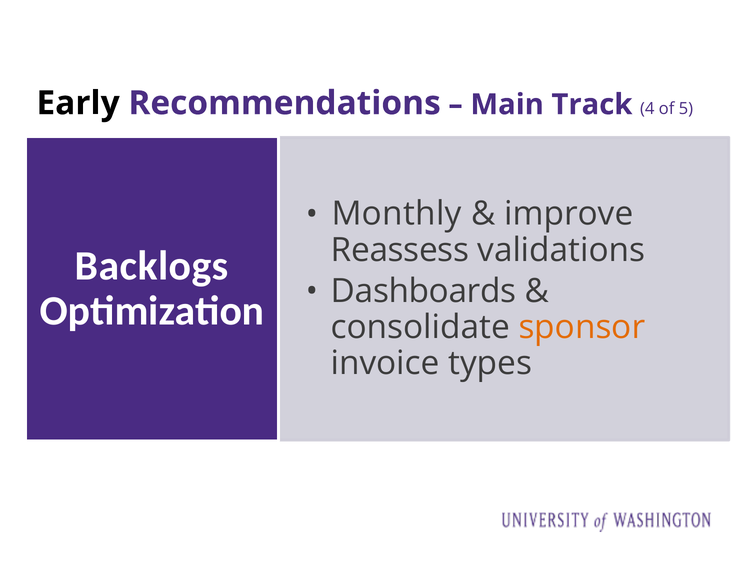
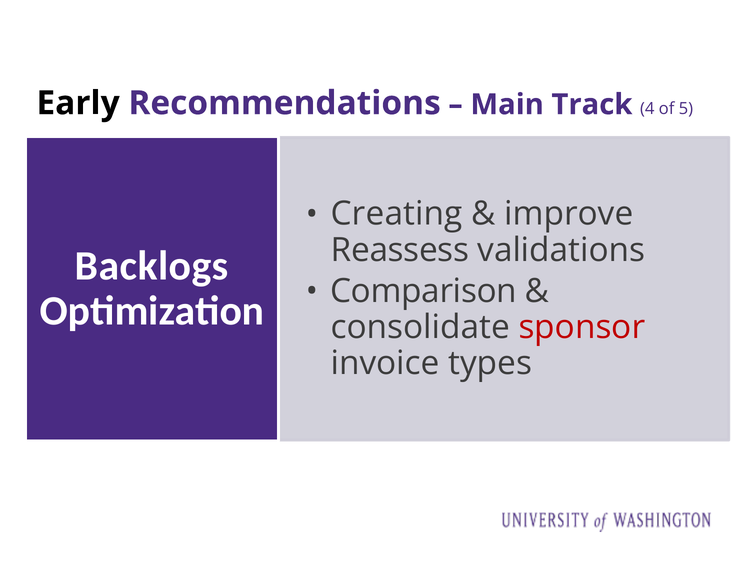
Monthly: Monthly -> Creating
Dashboards: Dashboards -> Comparison
sponsor colour: orange -> red
